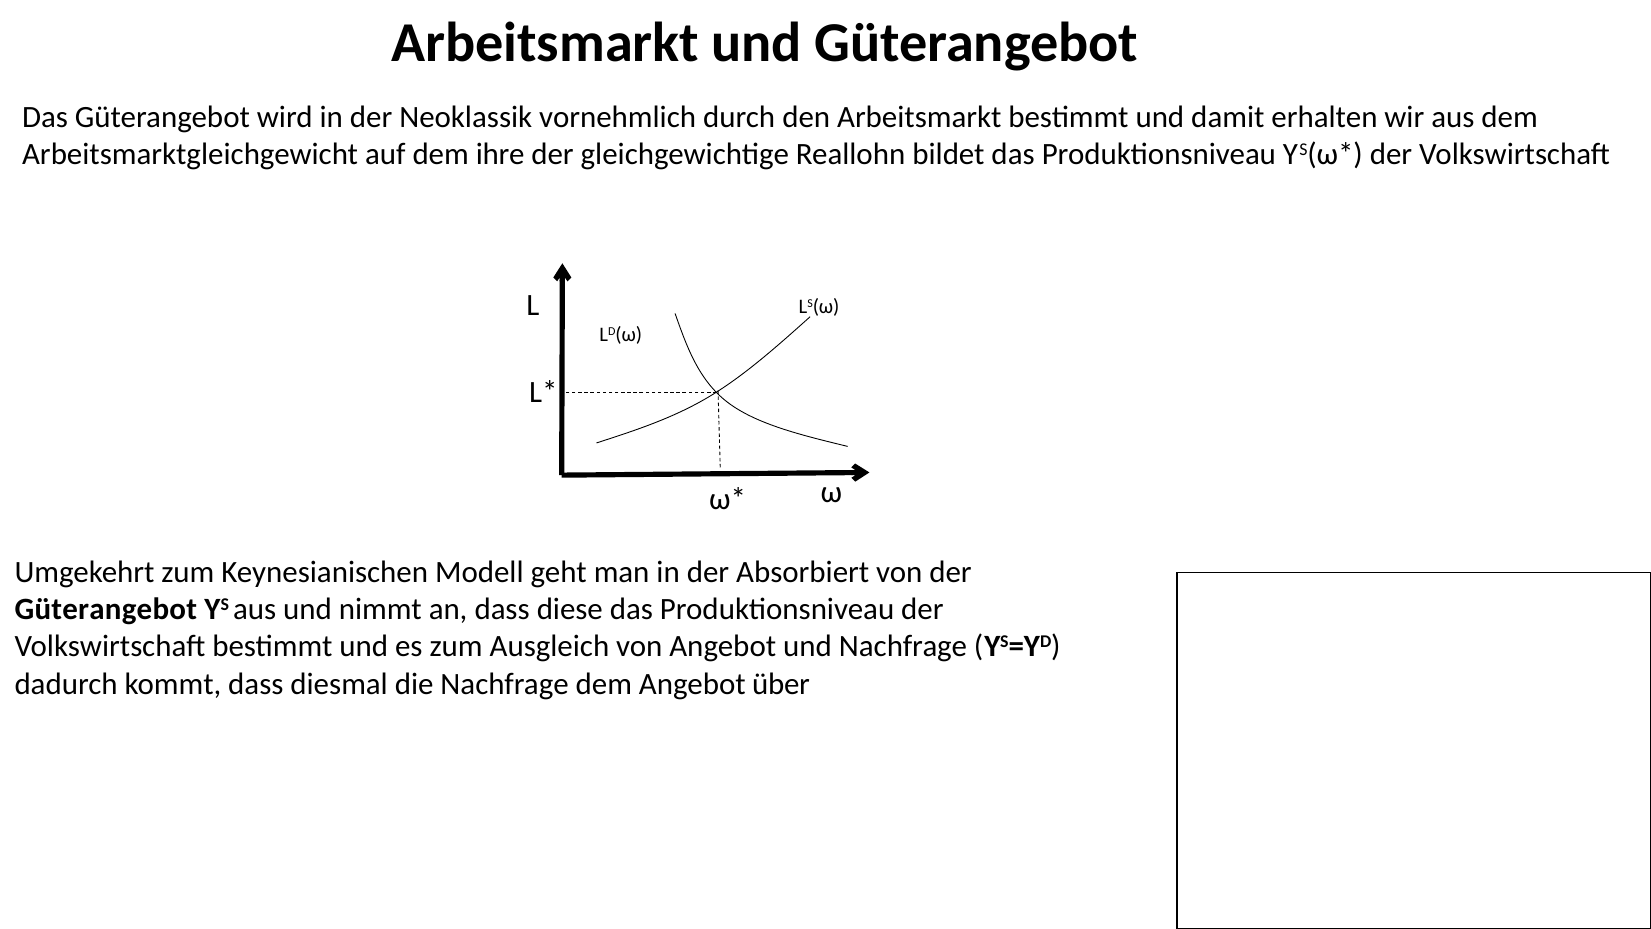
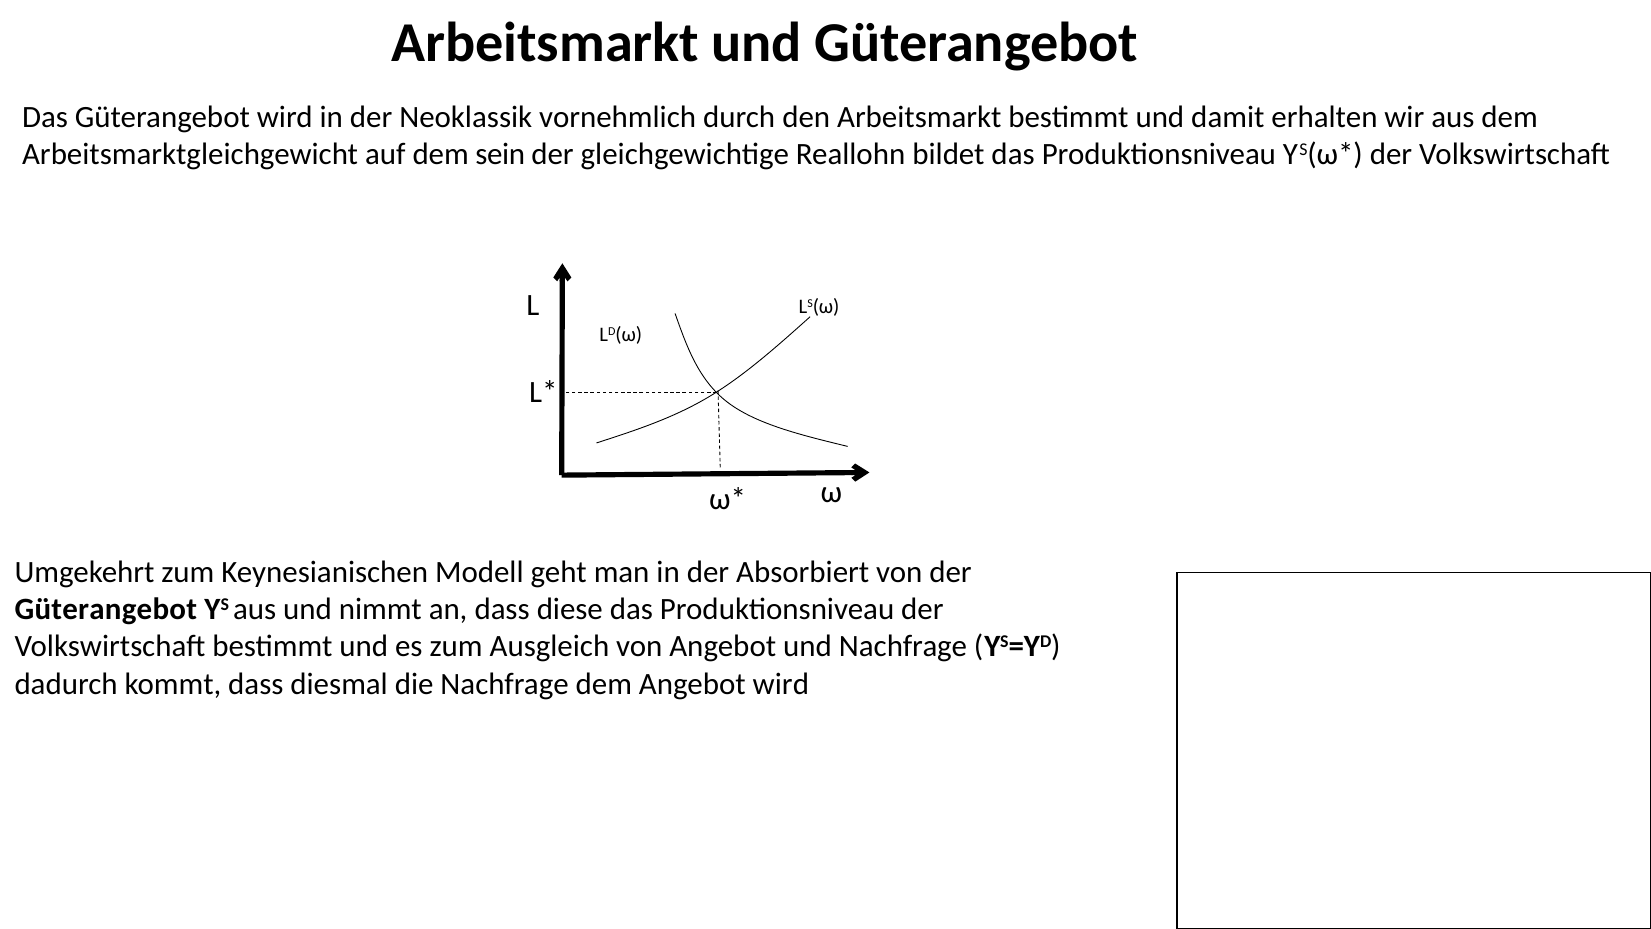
ihre: ihre -> sein
Angebot über: über -> wird
